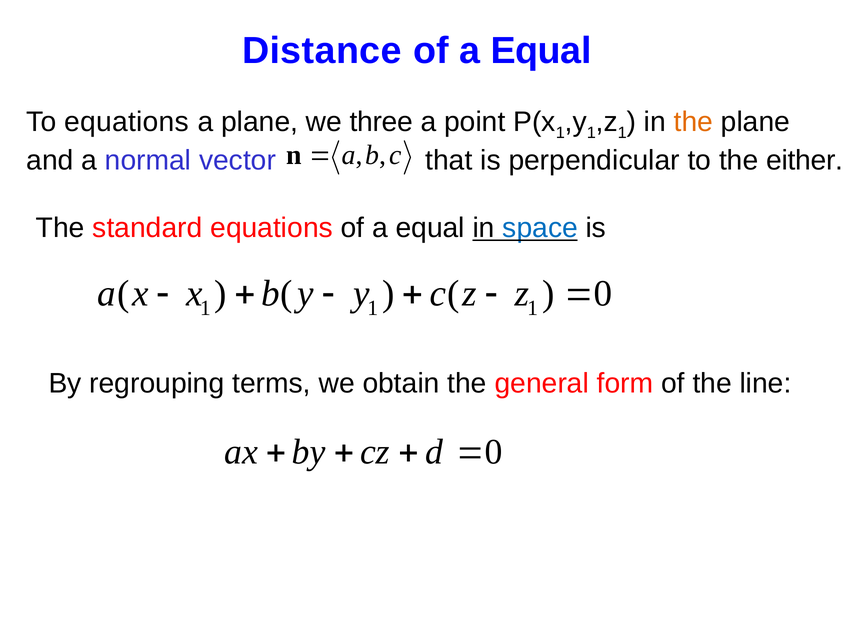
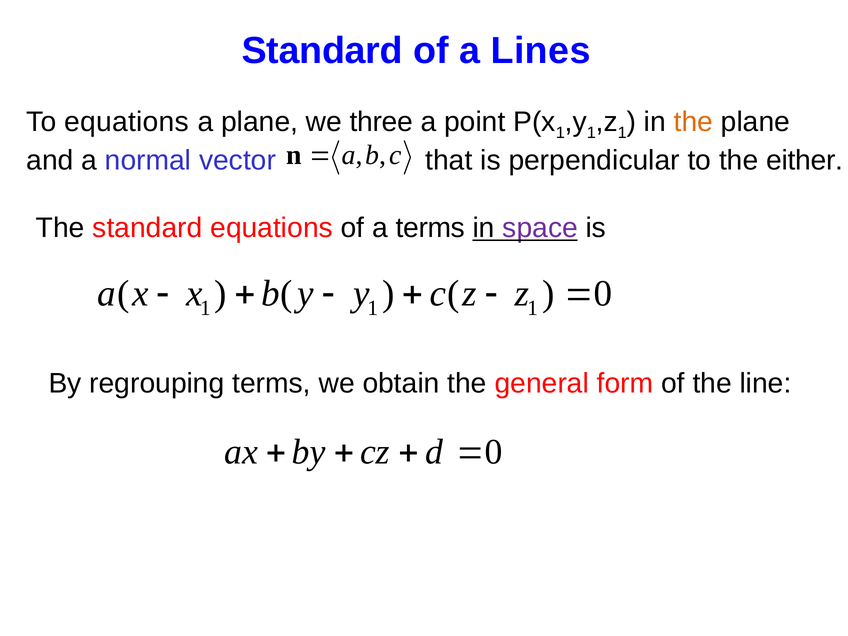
Distance at (322, 51): Distance -> Standard
Equal at (541, 51): Equal -> Lines
equations of a equal: equal -> terms
space colour: blue -> purple
